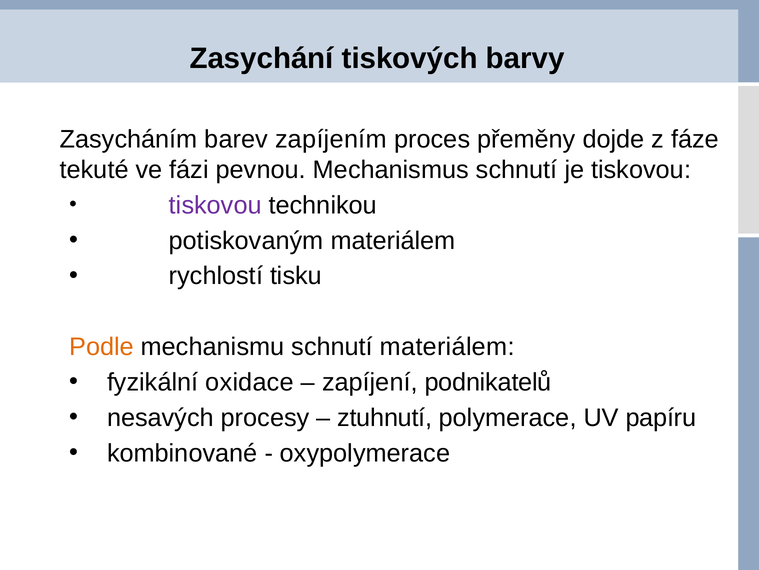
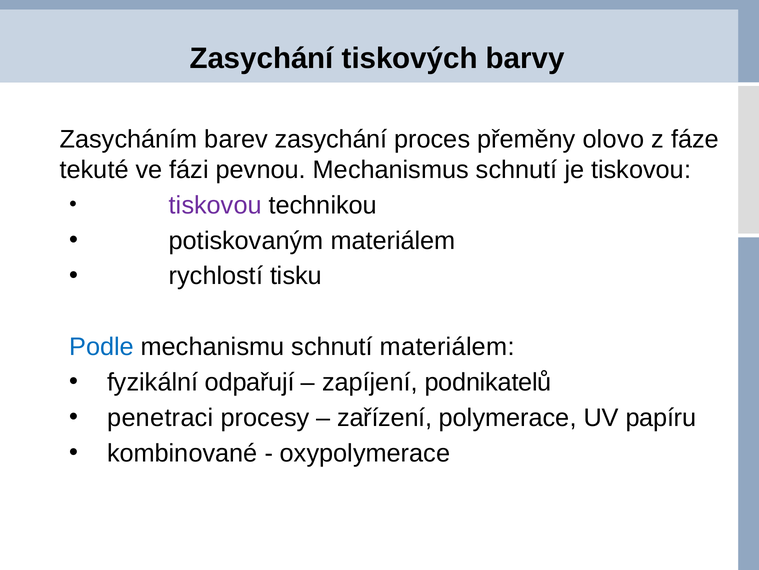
barev zapíjením: zapíjením -> zasychání
dojde: dojde -> olovo
Podle colour: orange -> blue
oxidace: oxidace -> odpařují
nesavých: nesavých -> penetraci
ztuhnutí: ztuhnutí -> zařízení
